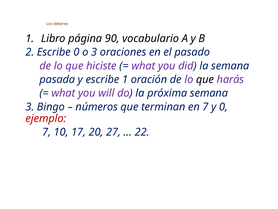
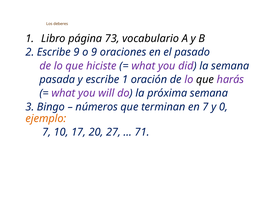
90: 90 -> 73
Escribe 0: 0 -> 9
o 3: 3 -> 9
ejemplo colour: red -> orange
22: 22 -> 71
